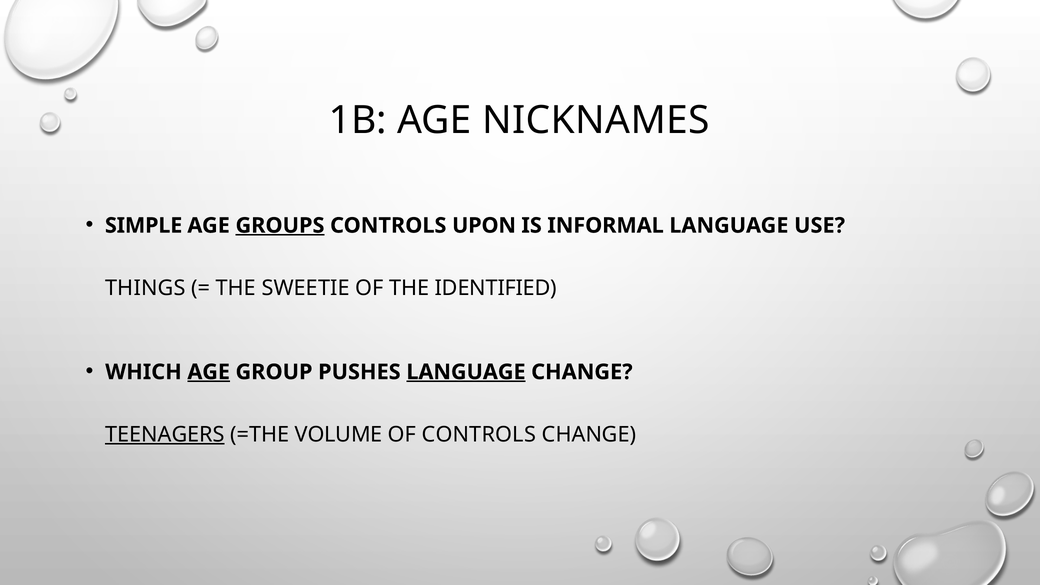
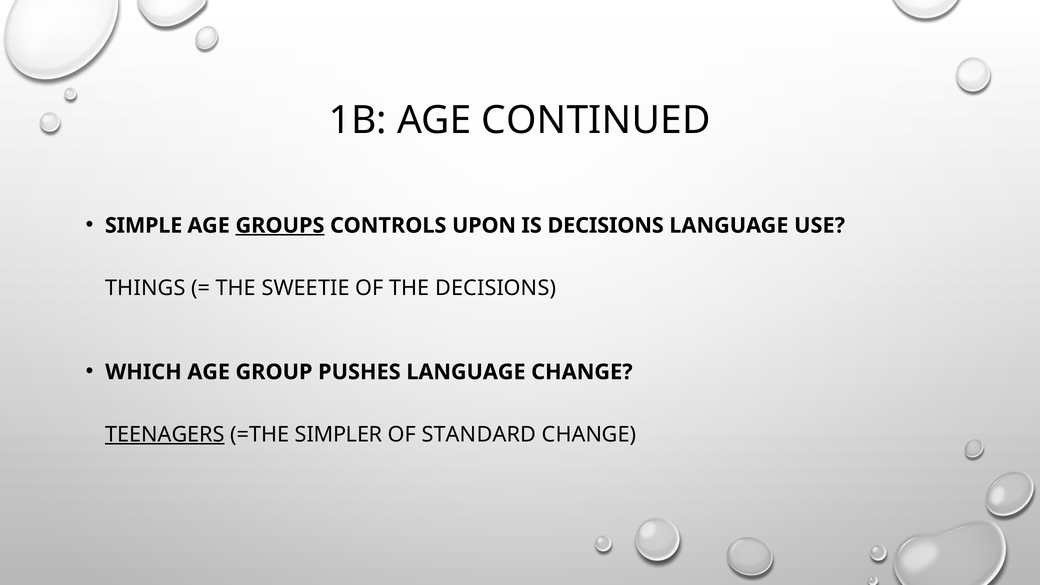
NICKNAMES: NICKNAMES -> CONTINUED
IS INFORMAL: INFORMAL -> DECISIONS
THE IDENTIFIED: IDENTIFIED -> DECISIONS
AGE at (209, 372) underline: present -> none
LANGUAGE at (466, 372) underline: present -> none
VOLUME: VOLUME -> SIMPLER
OF CONTROLS: CONTROLS -> STANDARD
